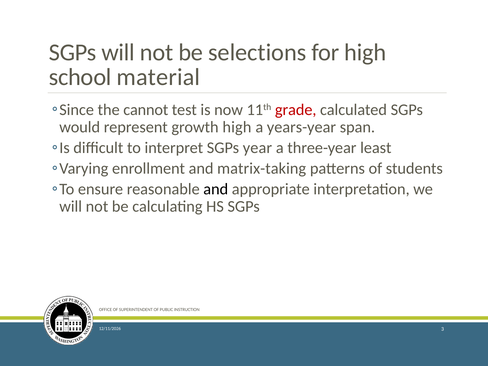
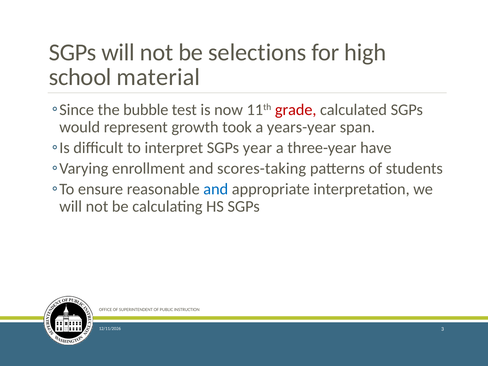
cannot: cannot -> bubble
growth high: high -> took
least: least -> have
matrix-taking: matrix-taking -> scores-taking
and at (216, 189) colour: black -> blue
